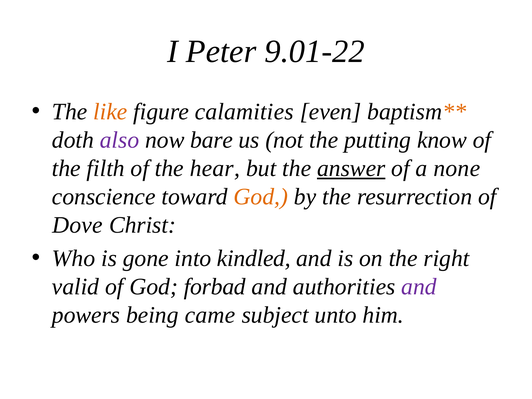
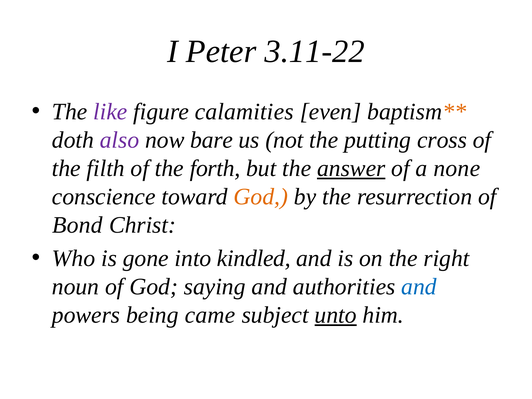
9.01-22: 9.01-22 -> 3.11-22
like colour: orange -> purple
know: know -> cross
hear: hear -> forth
Dove: Dove -> Bond
valid: valid -> noun
forbad: forbad -> saying
and at (419, 287) colour: purple -> blue
unto underline: none -> present
